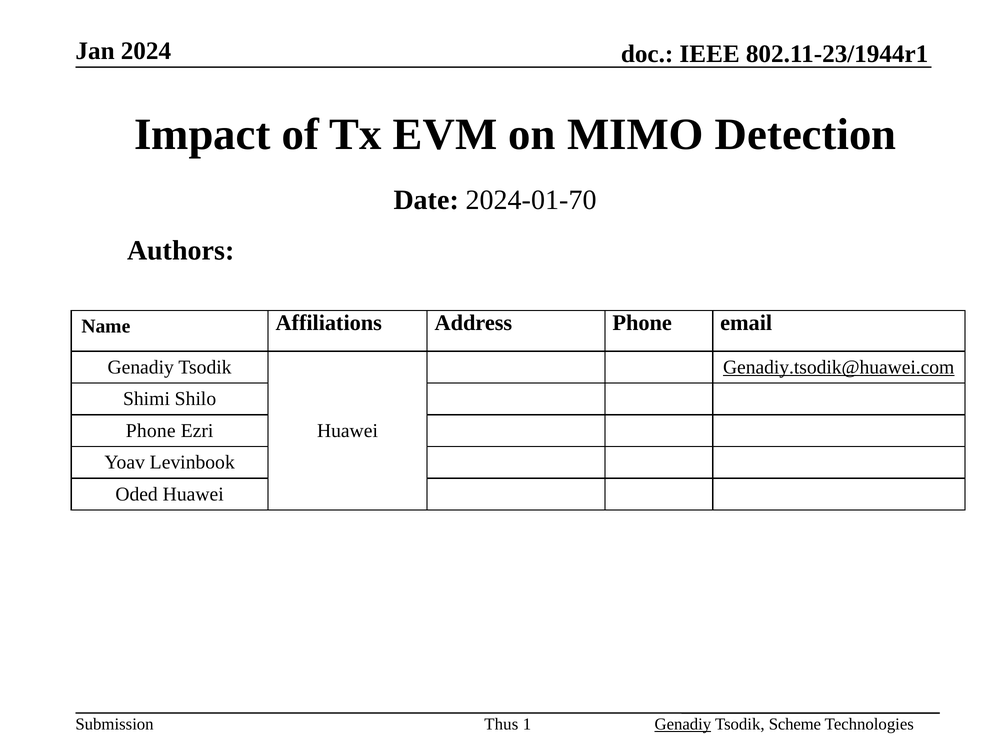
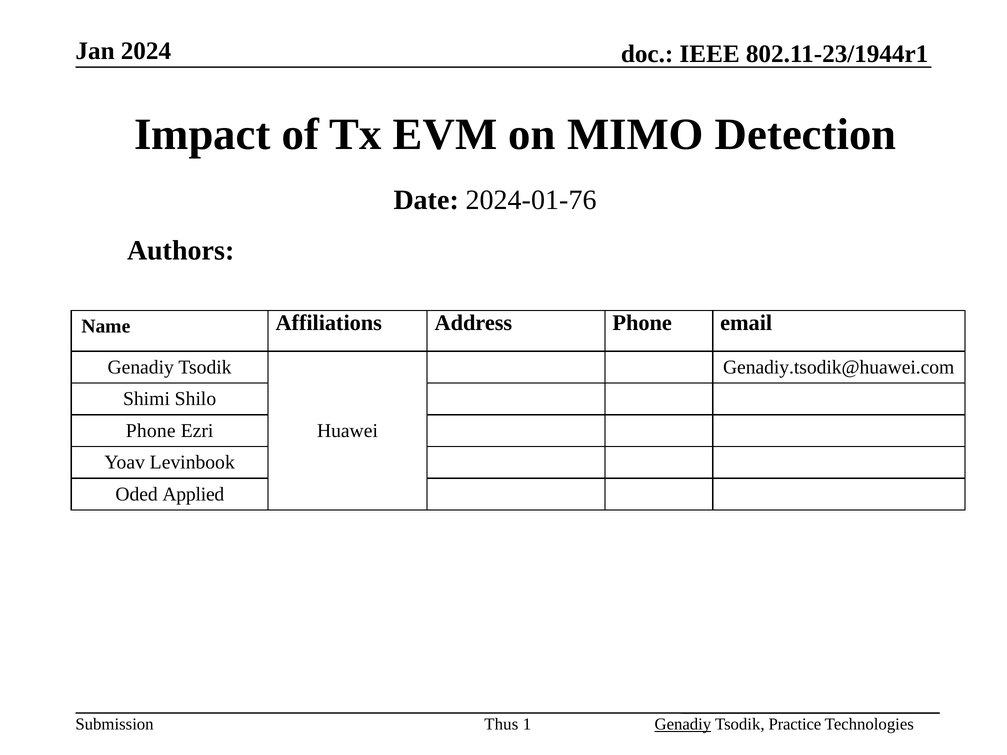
2024-01-70: 2024-01-70 -> 2024-01-76
Genadiy.tsodik@huawei.com underline: present -> none
Oded Huawei: Huawei -> Applied
Scheme: Scheme -> Practice
